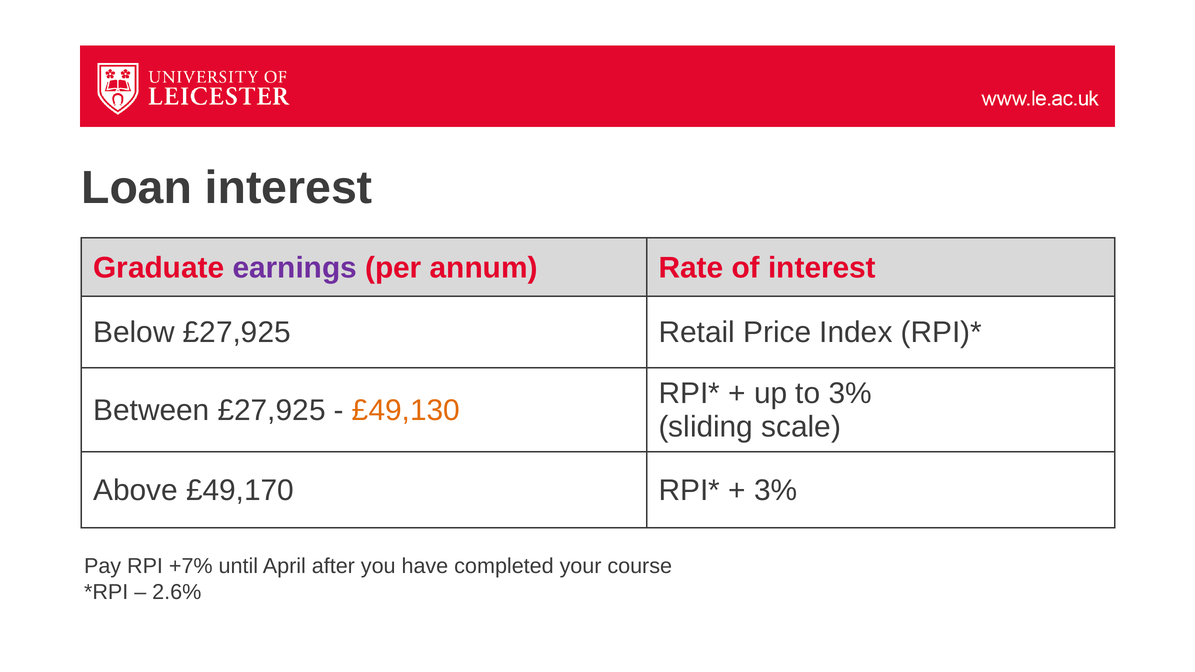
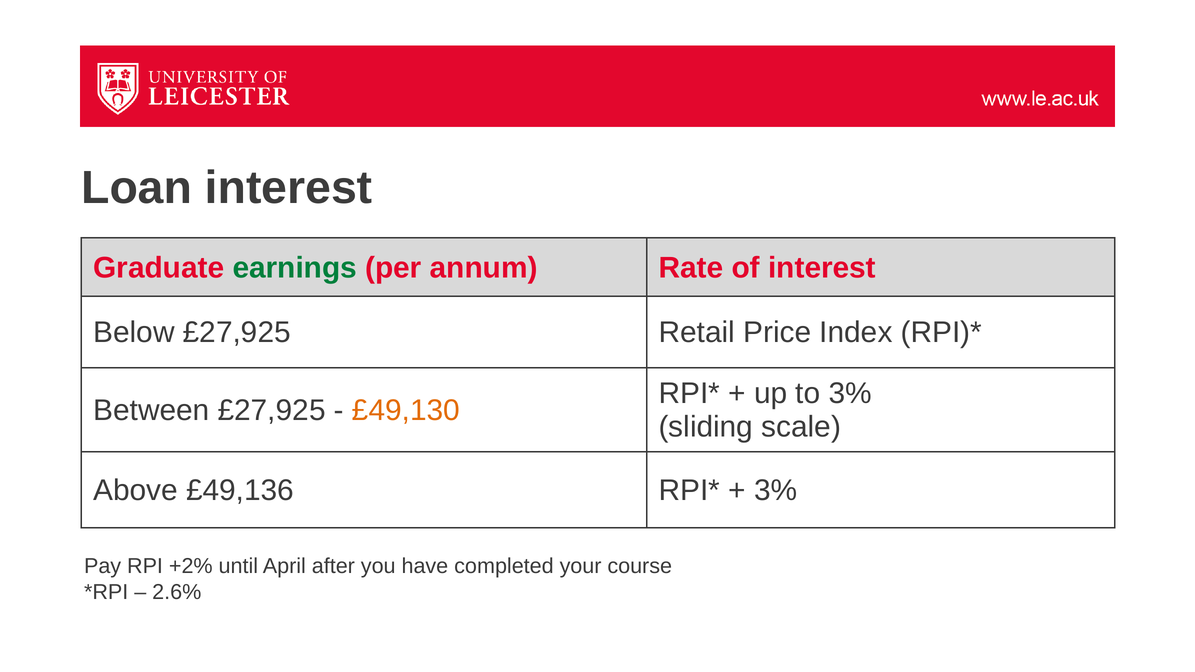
earnings colour: purple -> green
£49,170: £49,170 -> £49,136
+7%: +7% -> +2%
